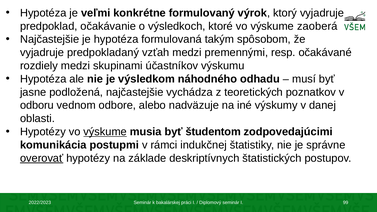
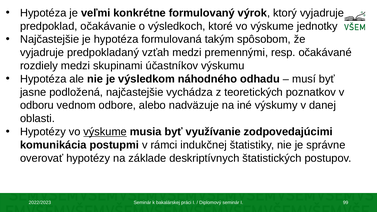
zaoberá: zaoberá -> jednotky
študentom: študentom -> využívanie
overovať underline: present -> none
